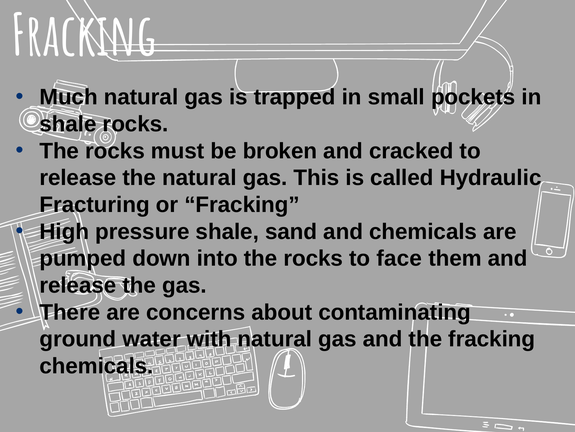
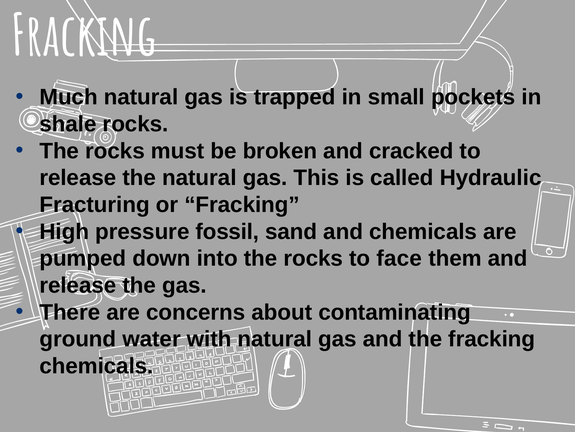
pressure shale: shale -> fossil
